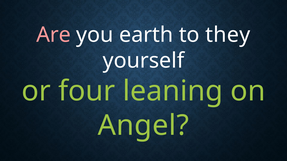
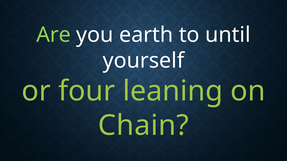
Are colour: pink -> light green
they: they -> until
Angel: Angel -> Chain
